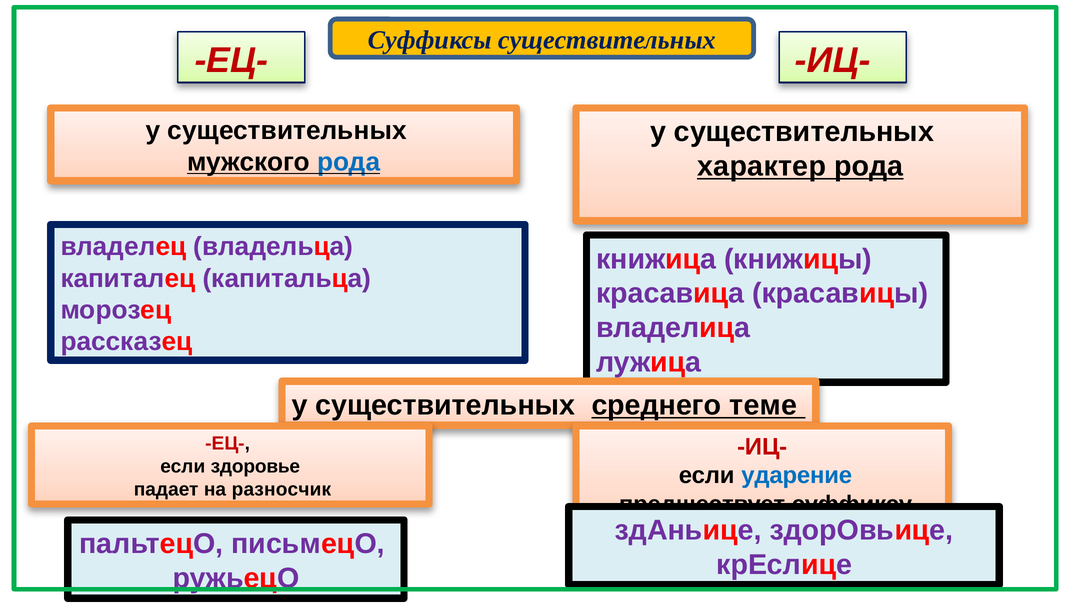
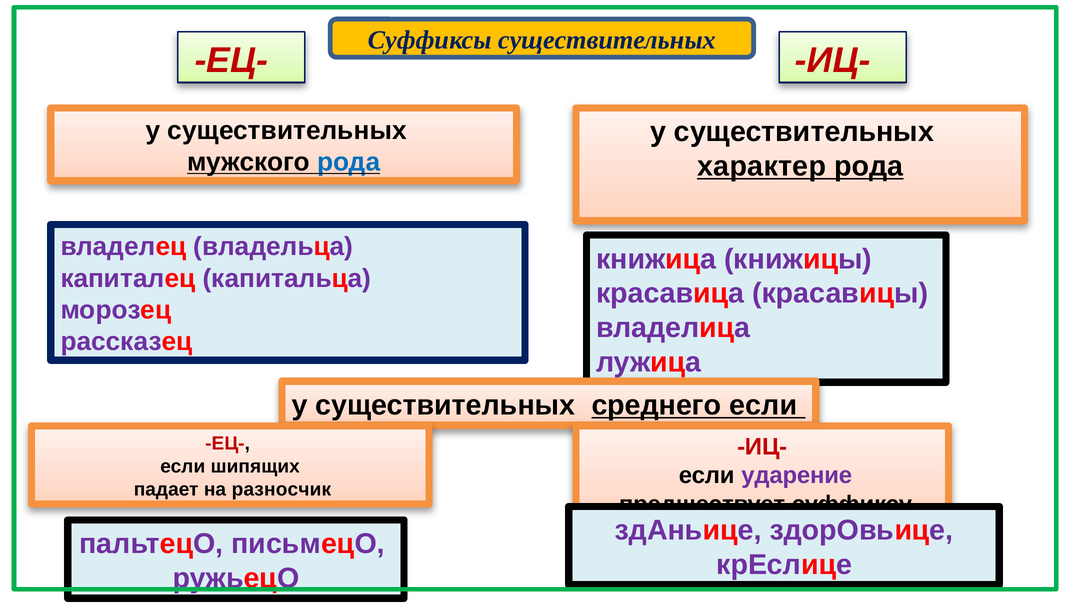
среднего теме: теме -> если
здоровье: здоровье -> шипящих
ударение colour: blue -> purple
